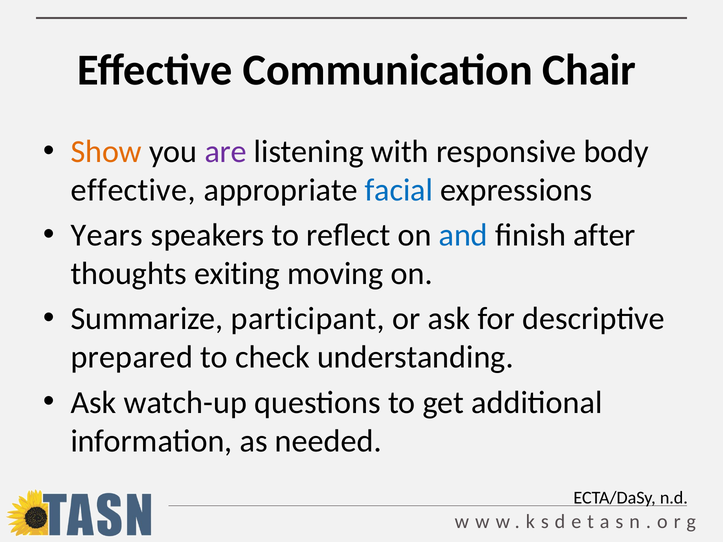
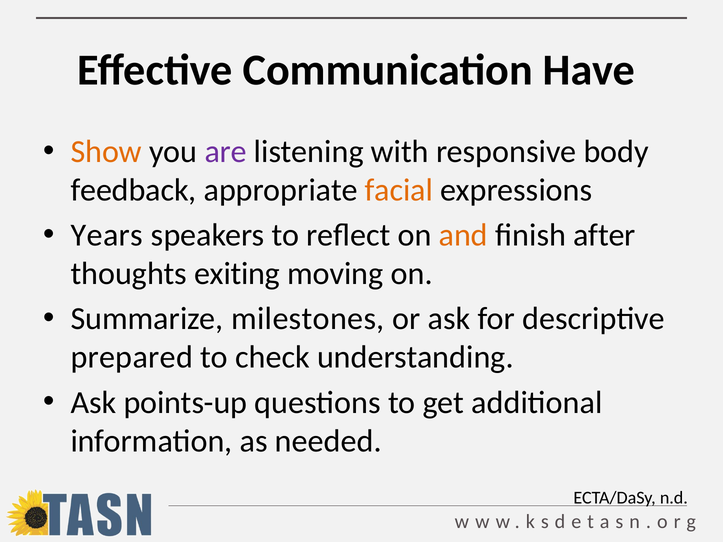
Chair: Chair -> Have
effective at (133, 190): effective -> feedback
facial colour: blue -> orange
and colour: blue -> orange
participant: participant -> milestones
watch-up: watch-up -> points-up
